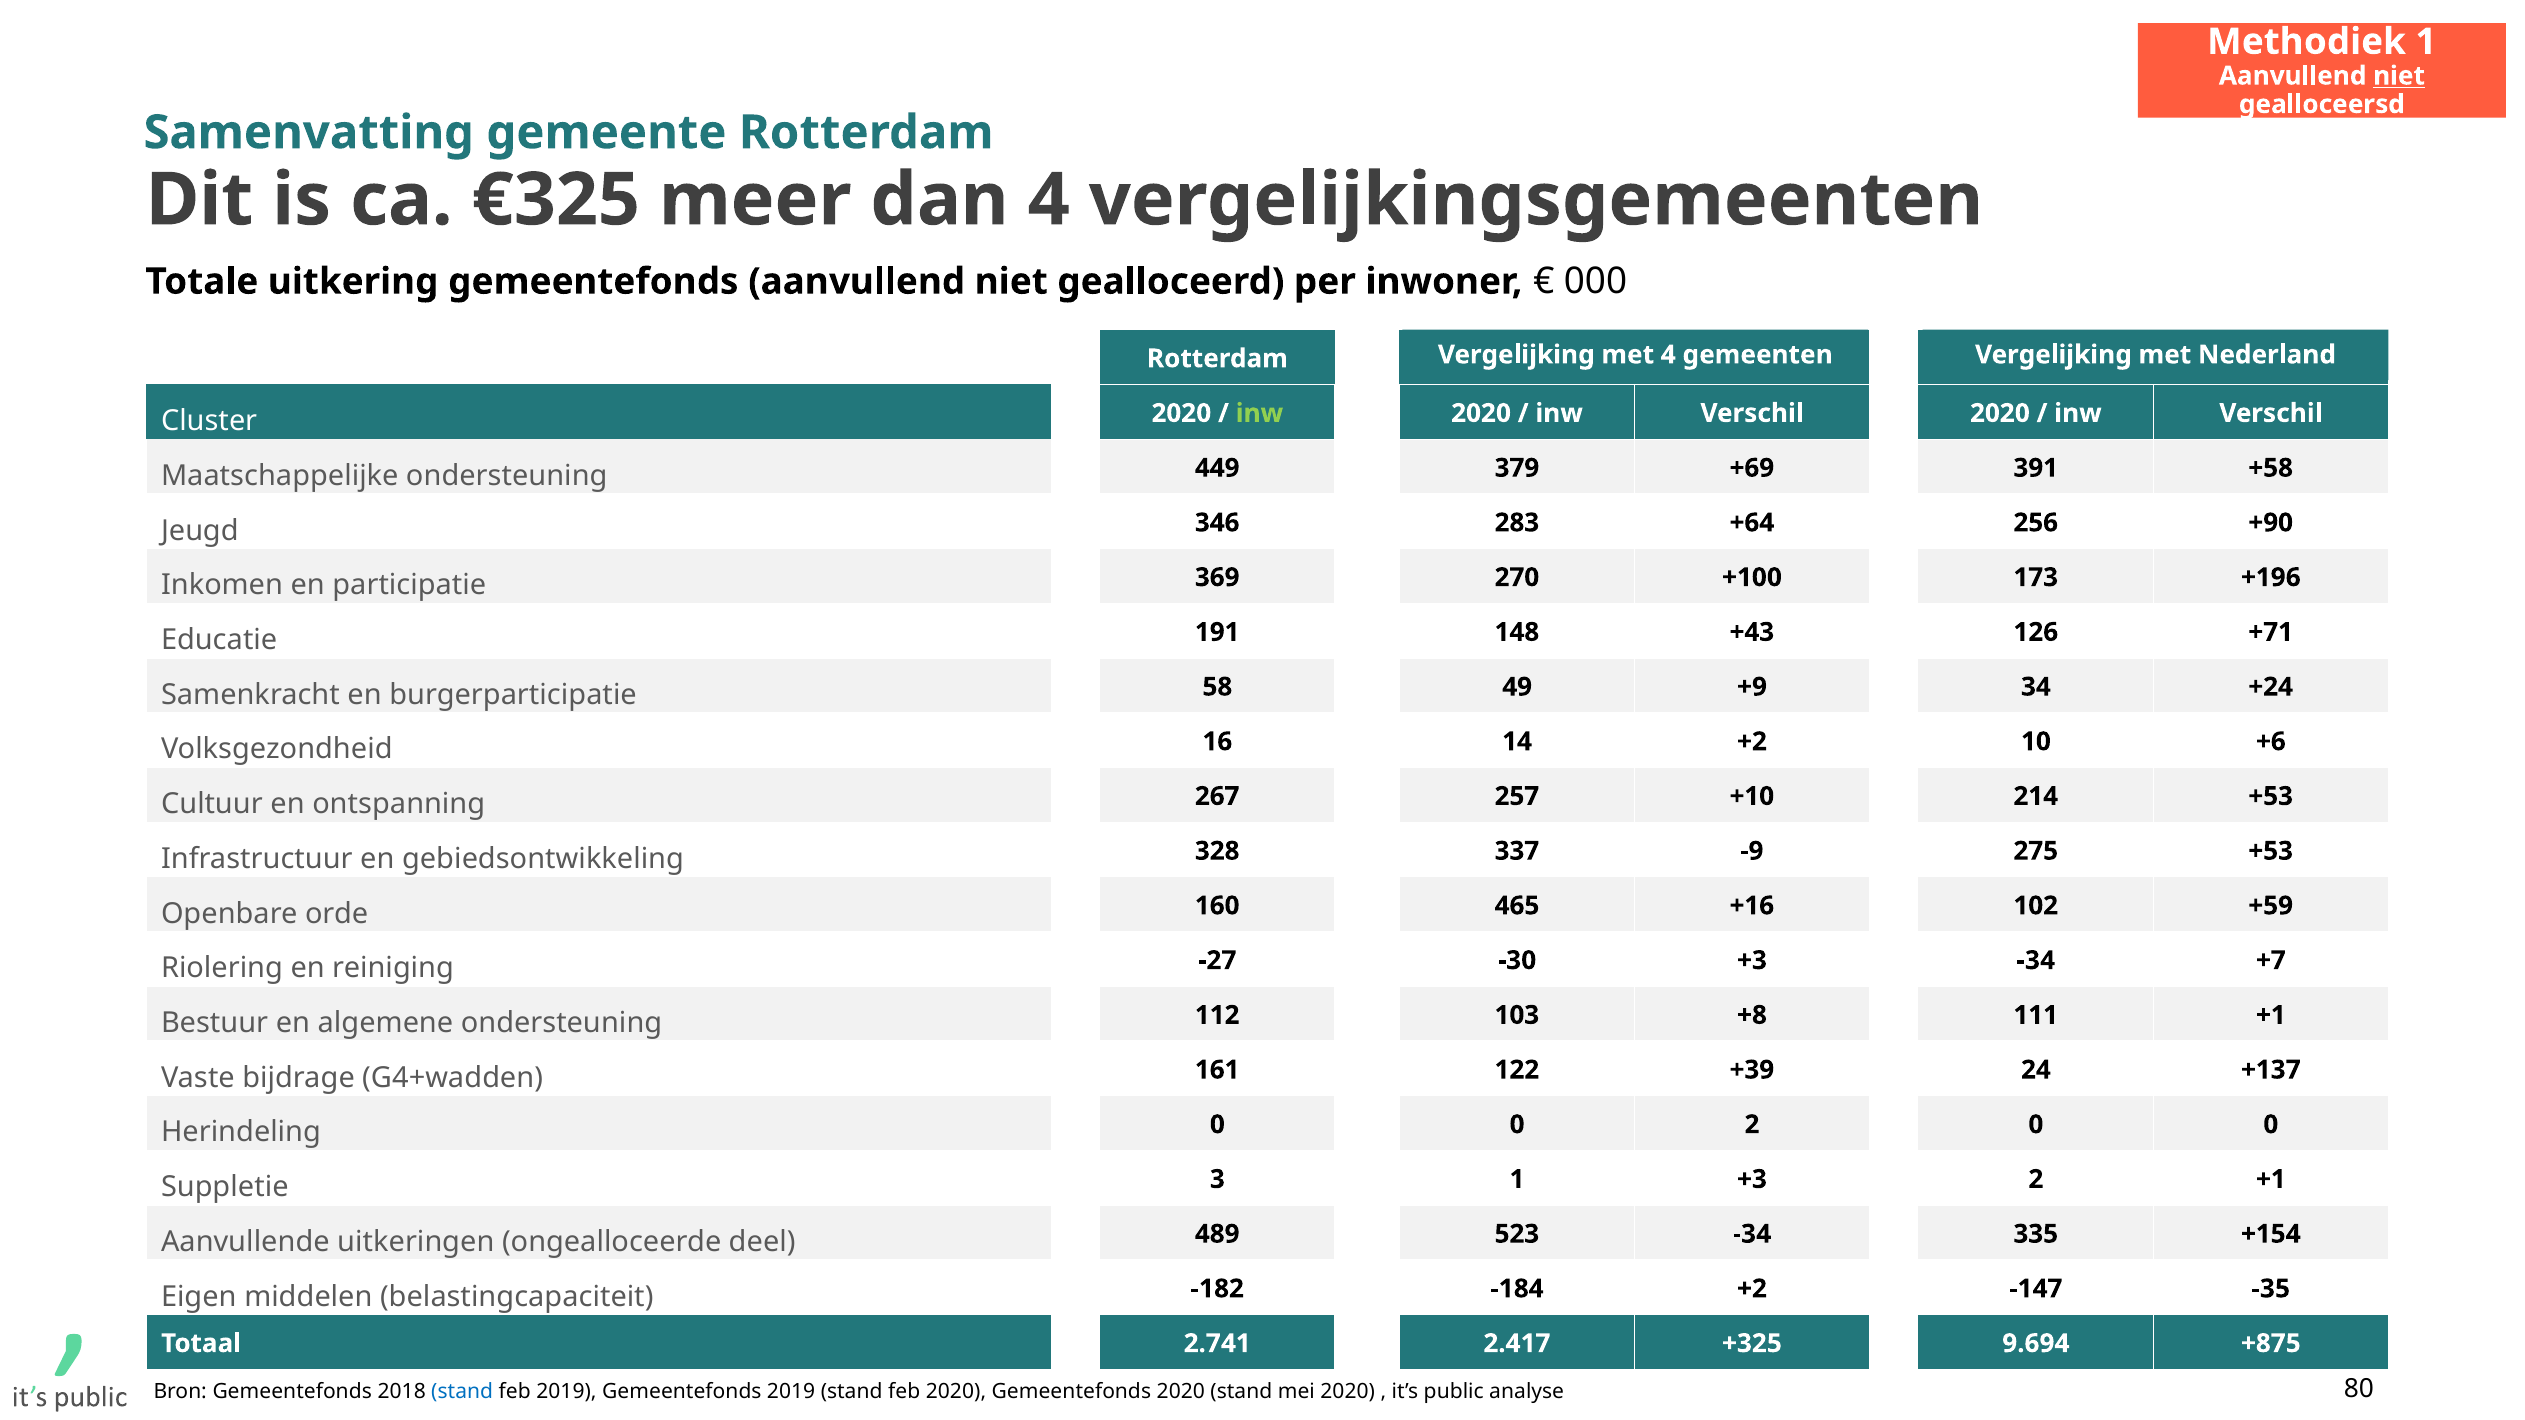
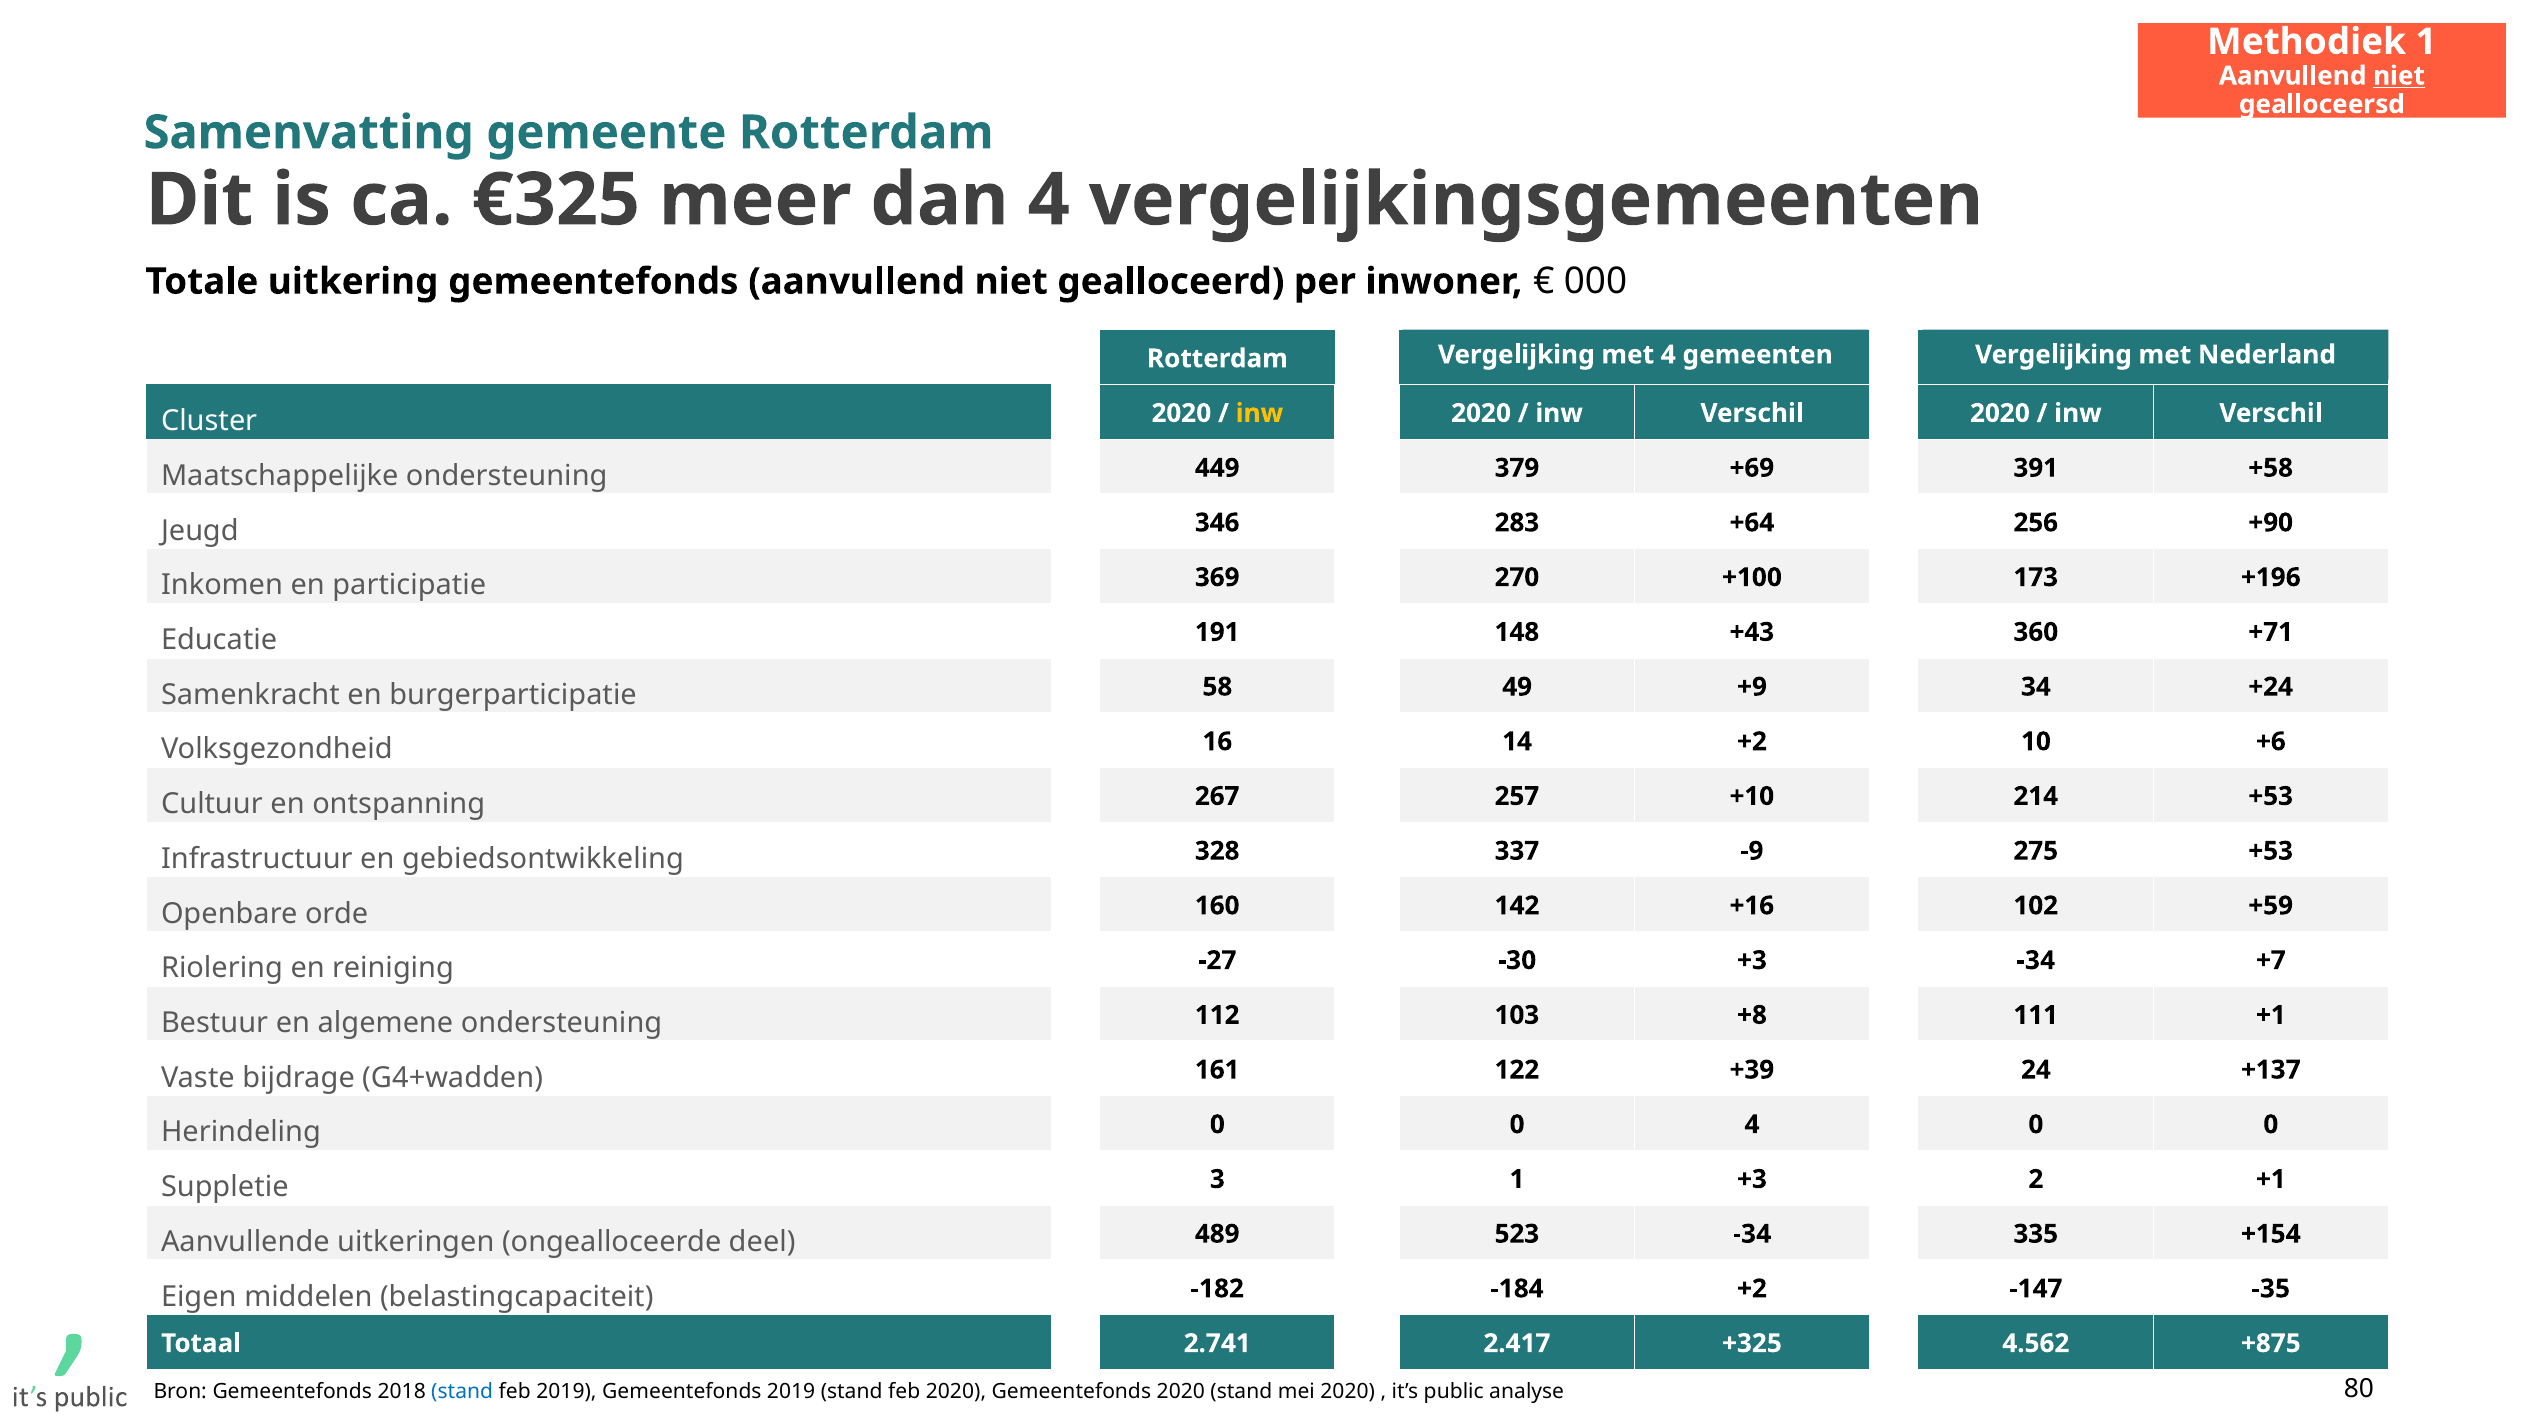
inw at (1259, 413) colour: light green -> yellow
126: 126 -> 360
465: 465 -> 142
0 2: 2 -> 4
9.694: 9.694 -> 4.562
